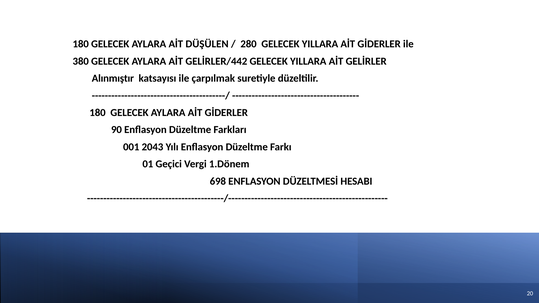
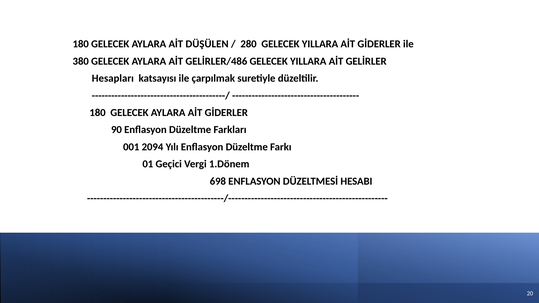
GELİRLER/442: GELİRLER/442 -> GELİRLER/486
Alınmıştır: Alınmıştır -> Hesapları
2043: 2043 -> 2094
